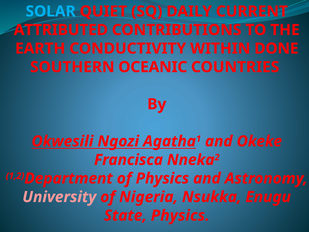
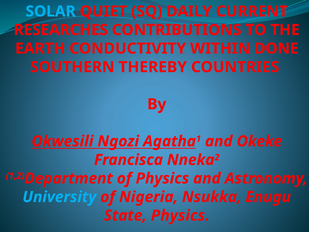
ATTRIBUTED: ATTRIBUTED -> RESEARCHES
OCEANIC: OCEANIC -> THEREBY
University colour: pink -> light blue
